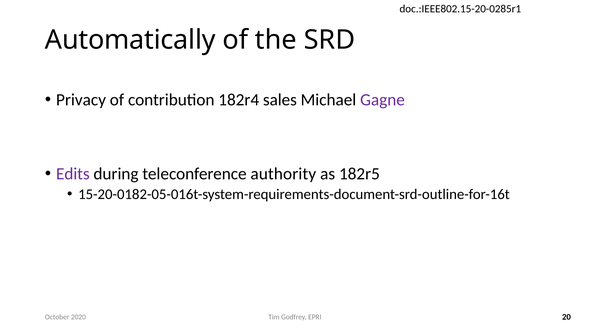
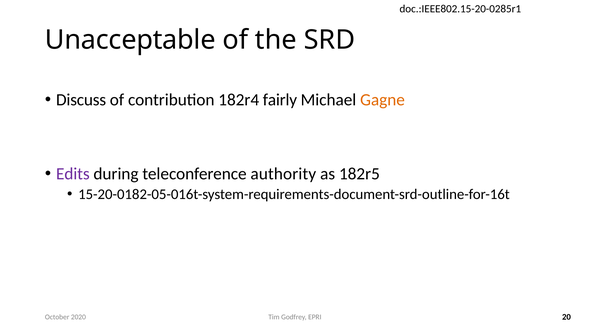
Automatically: Automatically -> Unacceptable
Privacy: Privacy -> Discuss
sales: sales -> fairly
Gagne colour: purple -> orange
